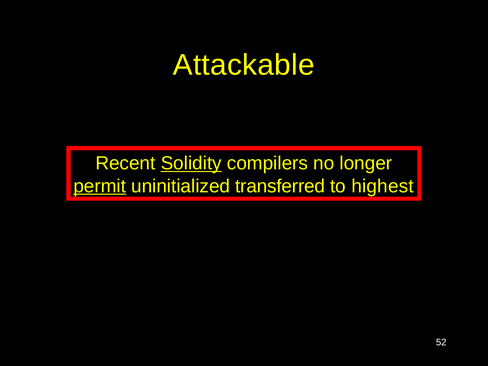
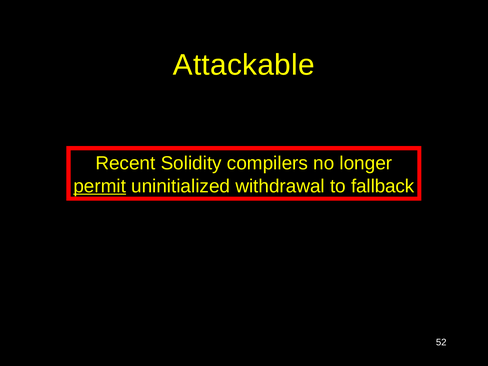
Solidity underline: present -> none
transferred: transferred -> withdrawal
highest: highest -> fallback
